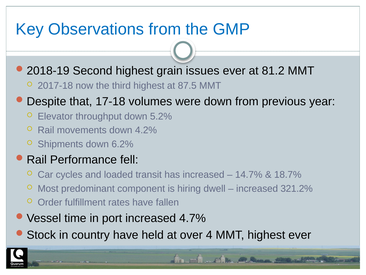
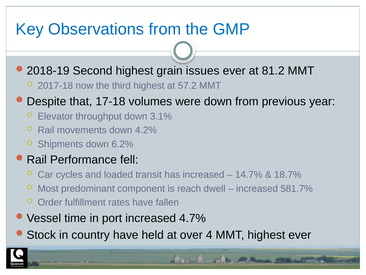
87.5: 87.5 -> 57.2
5.2%: 5.2% -> 3.1%
hiring: hiring -> reach
321.2%: 321.2% -> 581.7%
